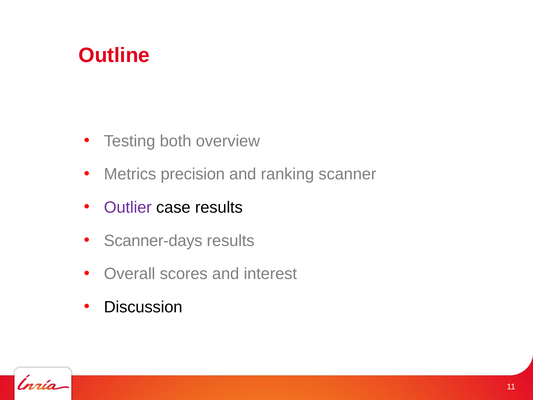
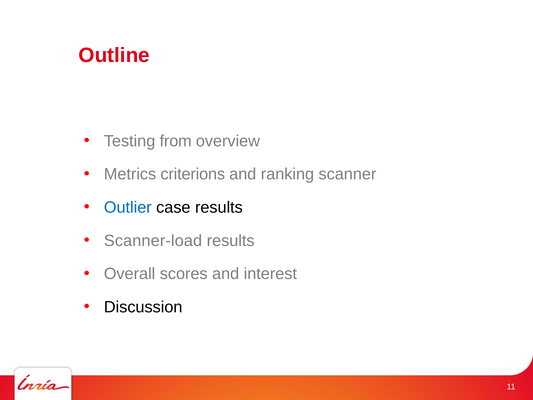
both: both -> from
precision: precision -> criterions
Outlier colour: purple -> blue
Scanner-days: Scanner-days -> Scanner-load
